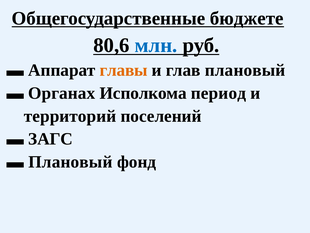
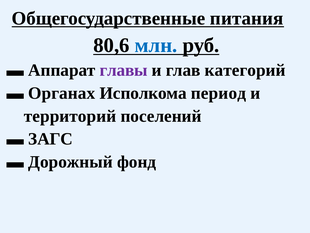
бюджете: бюджете -> питания
главы colour: orange -> purple
глав плановый: плановый -> категорий
Плановый at (70, 162): Плановый -> Дорожный
